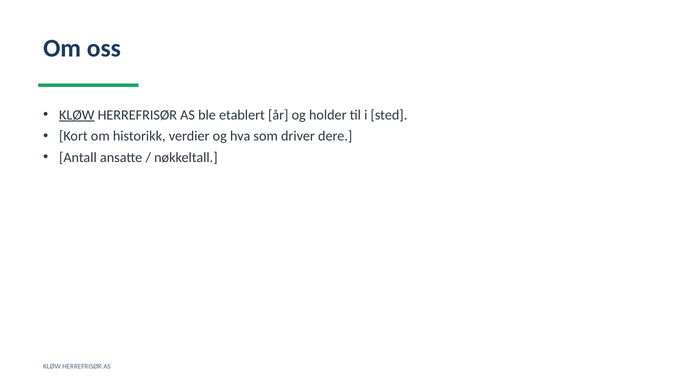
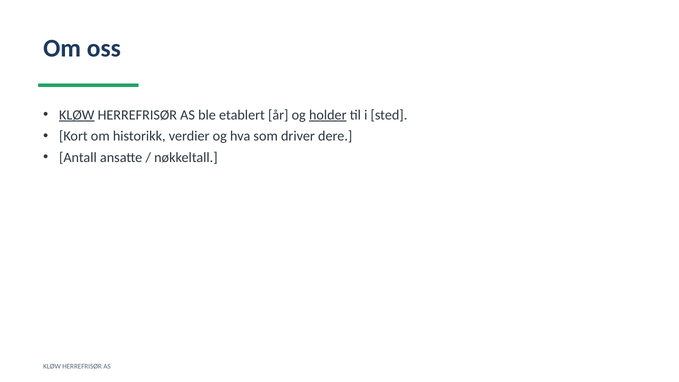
holder underline: none -> present
